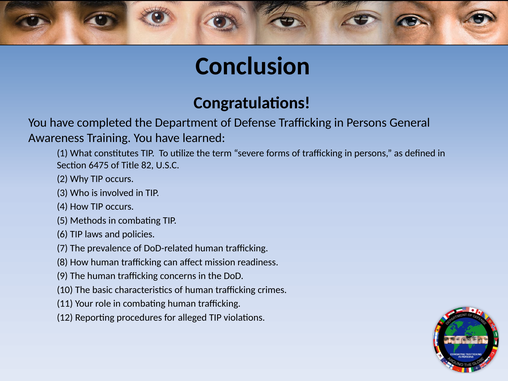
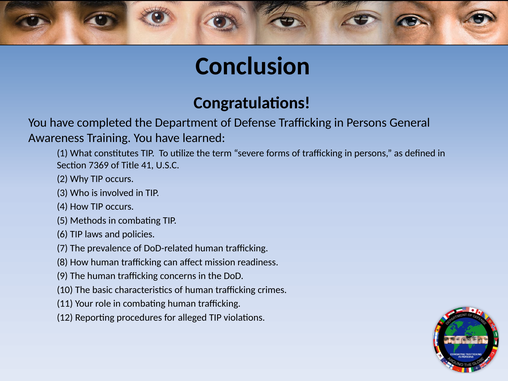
6475: 6475 -> 7369
82: 82 -> 41
